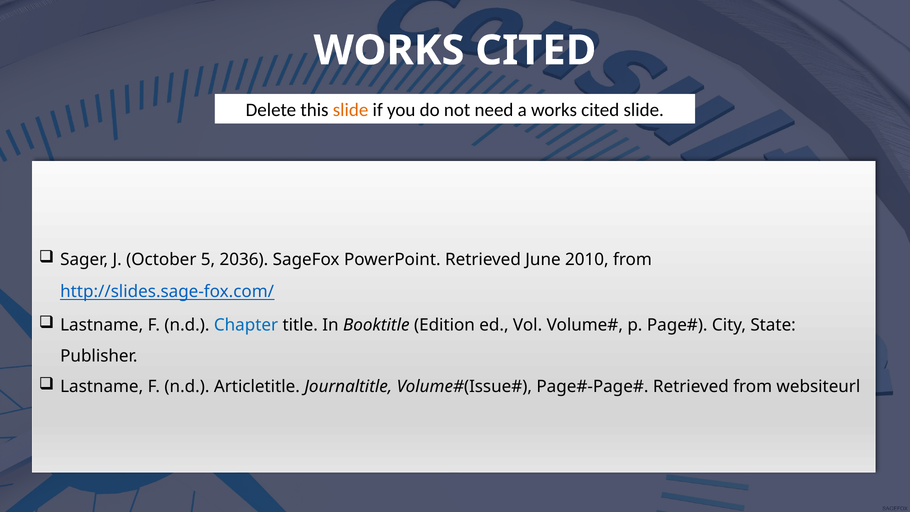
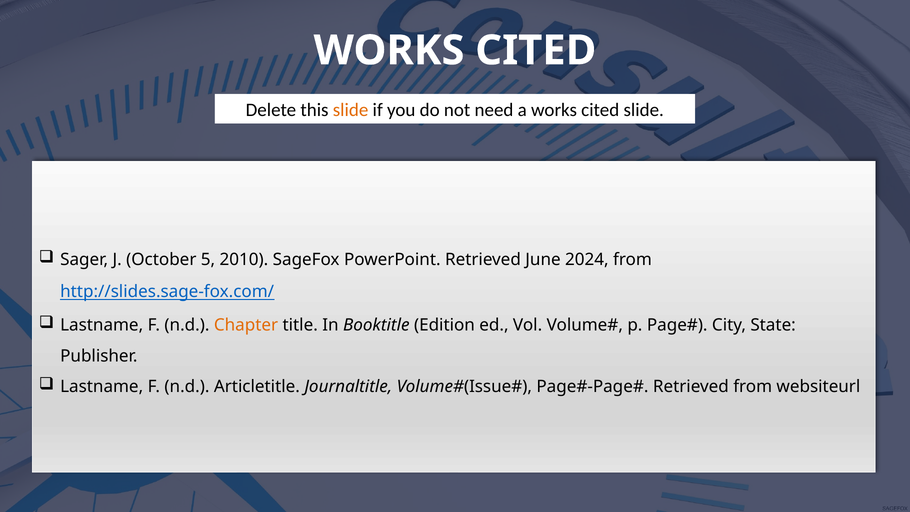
2036: 2036 -> 2010
2010: 2010 -> 2024
Chapter colour: blue -> orange
